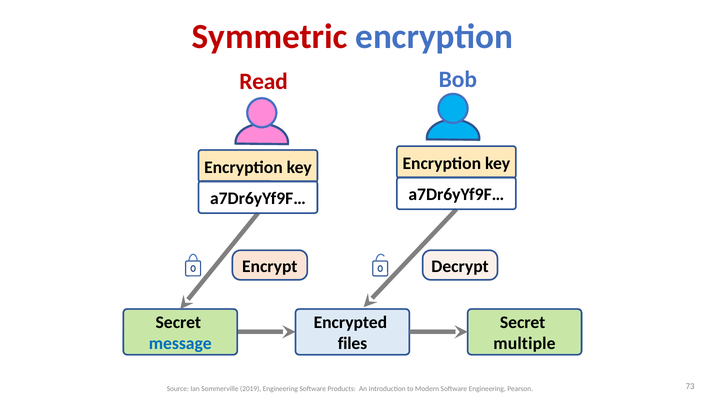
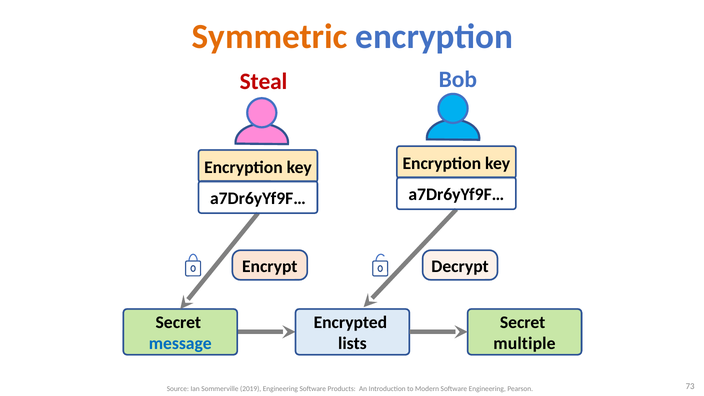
Symmetric colour: red -> orange
Read: Read -> Steal
files: files -> lists
